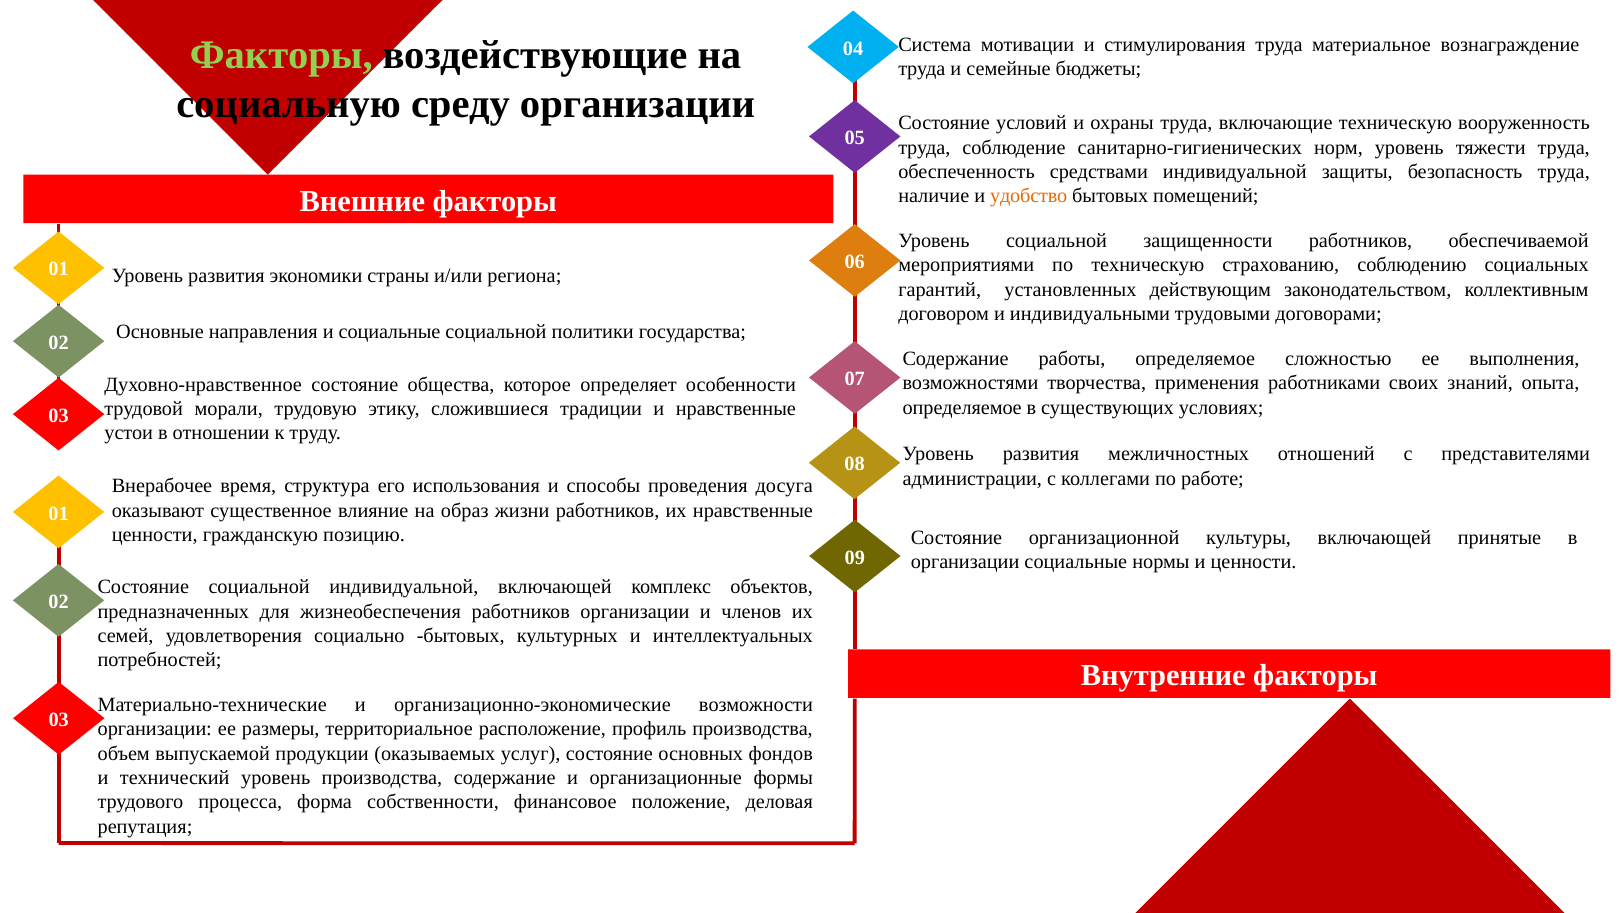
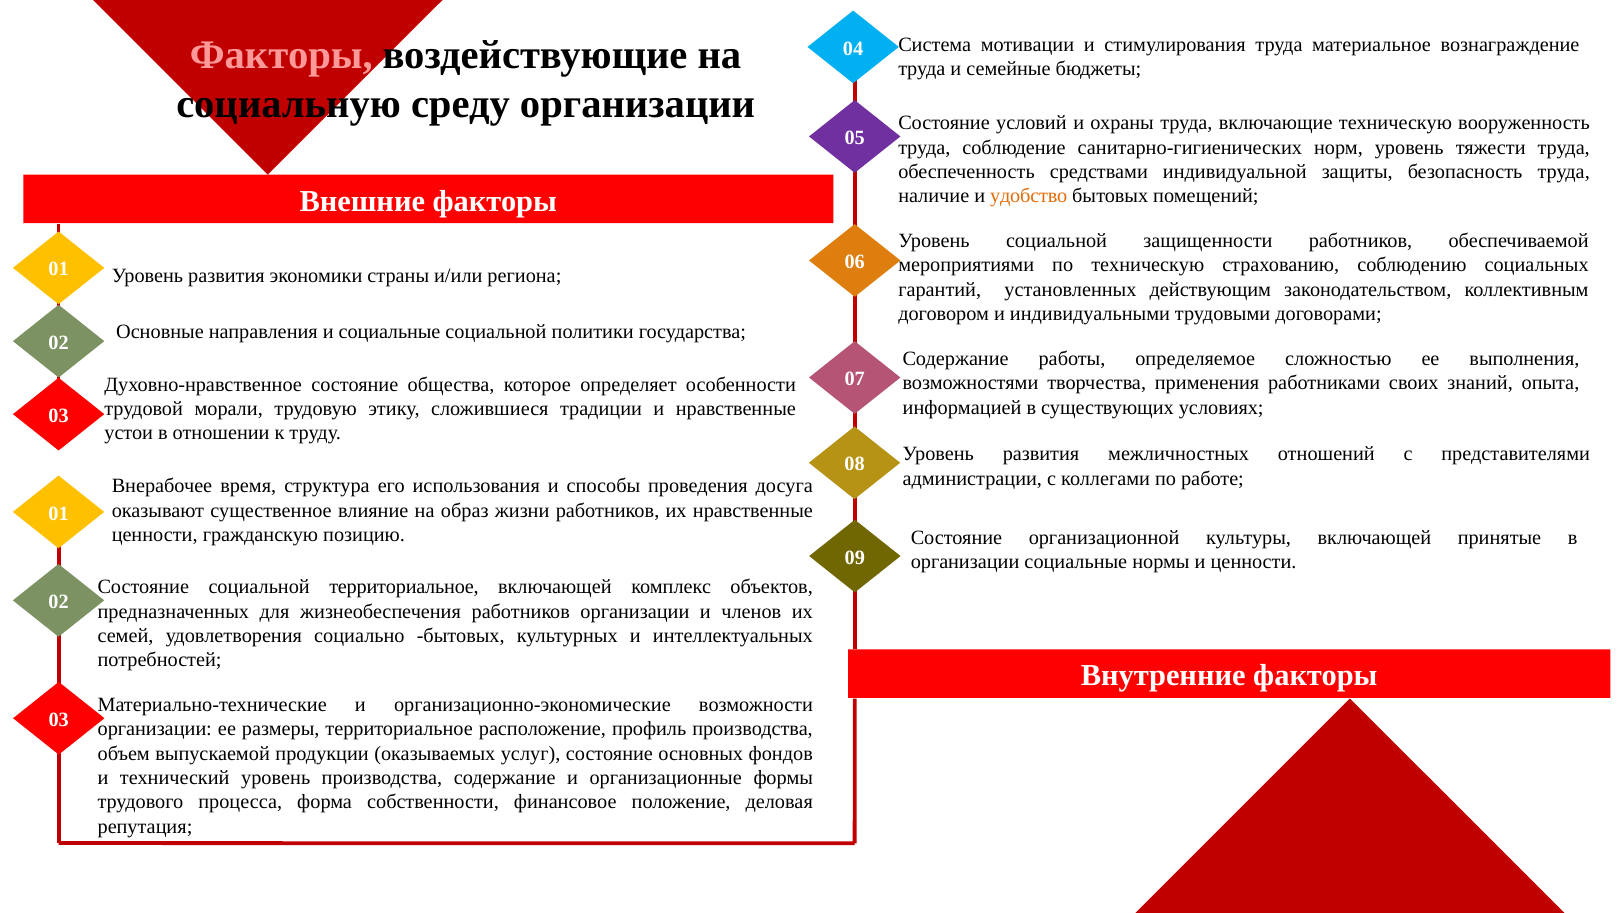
Факторы at (281, 55) colour: light green -> pink
определяемое at (962, 408): определяемое -> информацией
социальной индивидуальной: индивидуальной -> территориальное
